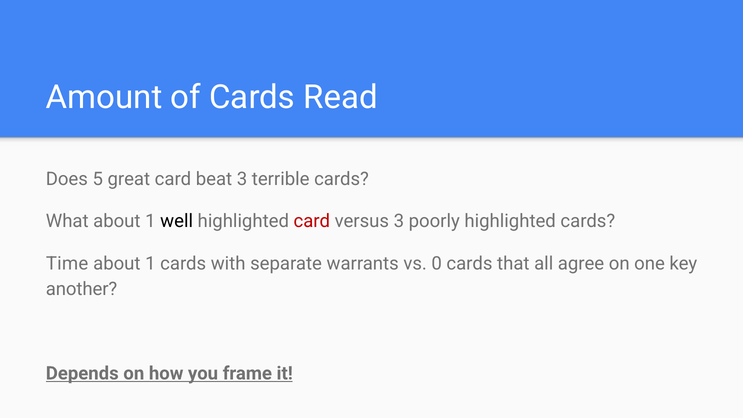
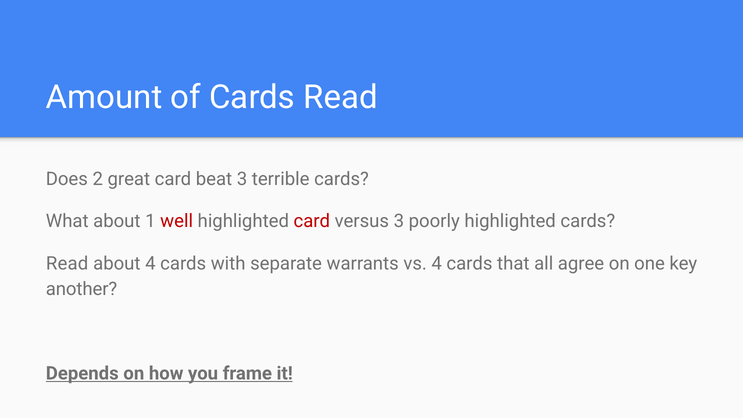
5: 5 -> 2
well colour: black -> red
Time at (67, 263): Time -> Read
1 at (150, 263): 1 -> 4
vs 0: 0 -> 4
